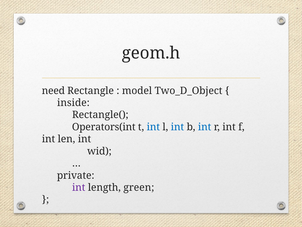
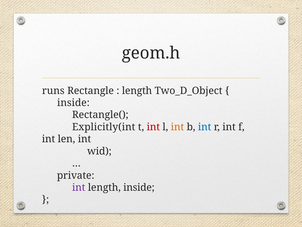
need: need -> runs
model at (137, 90): model -> length
Operators(int: Operators(int -> Explicitly(int
int at (153, 127) colour: blue -> red
int at (177, 127) colour: blue -> orange
length green: green -> inside
